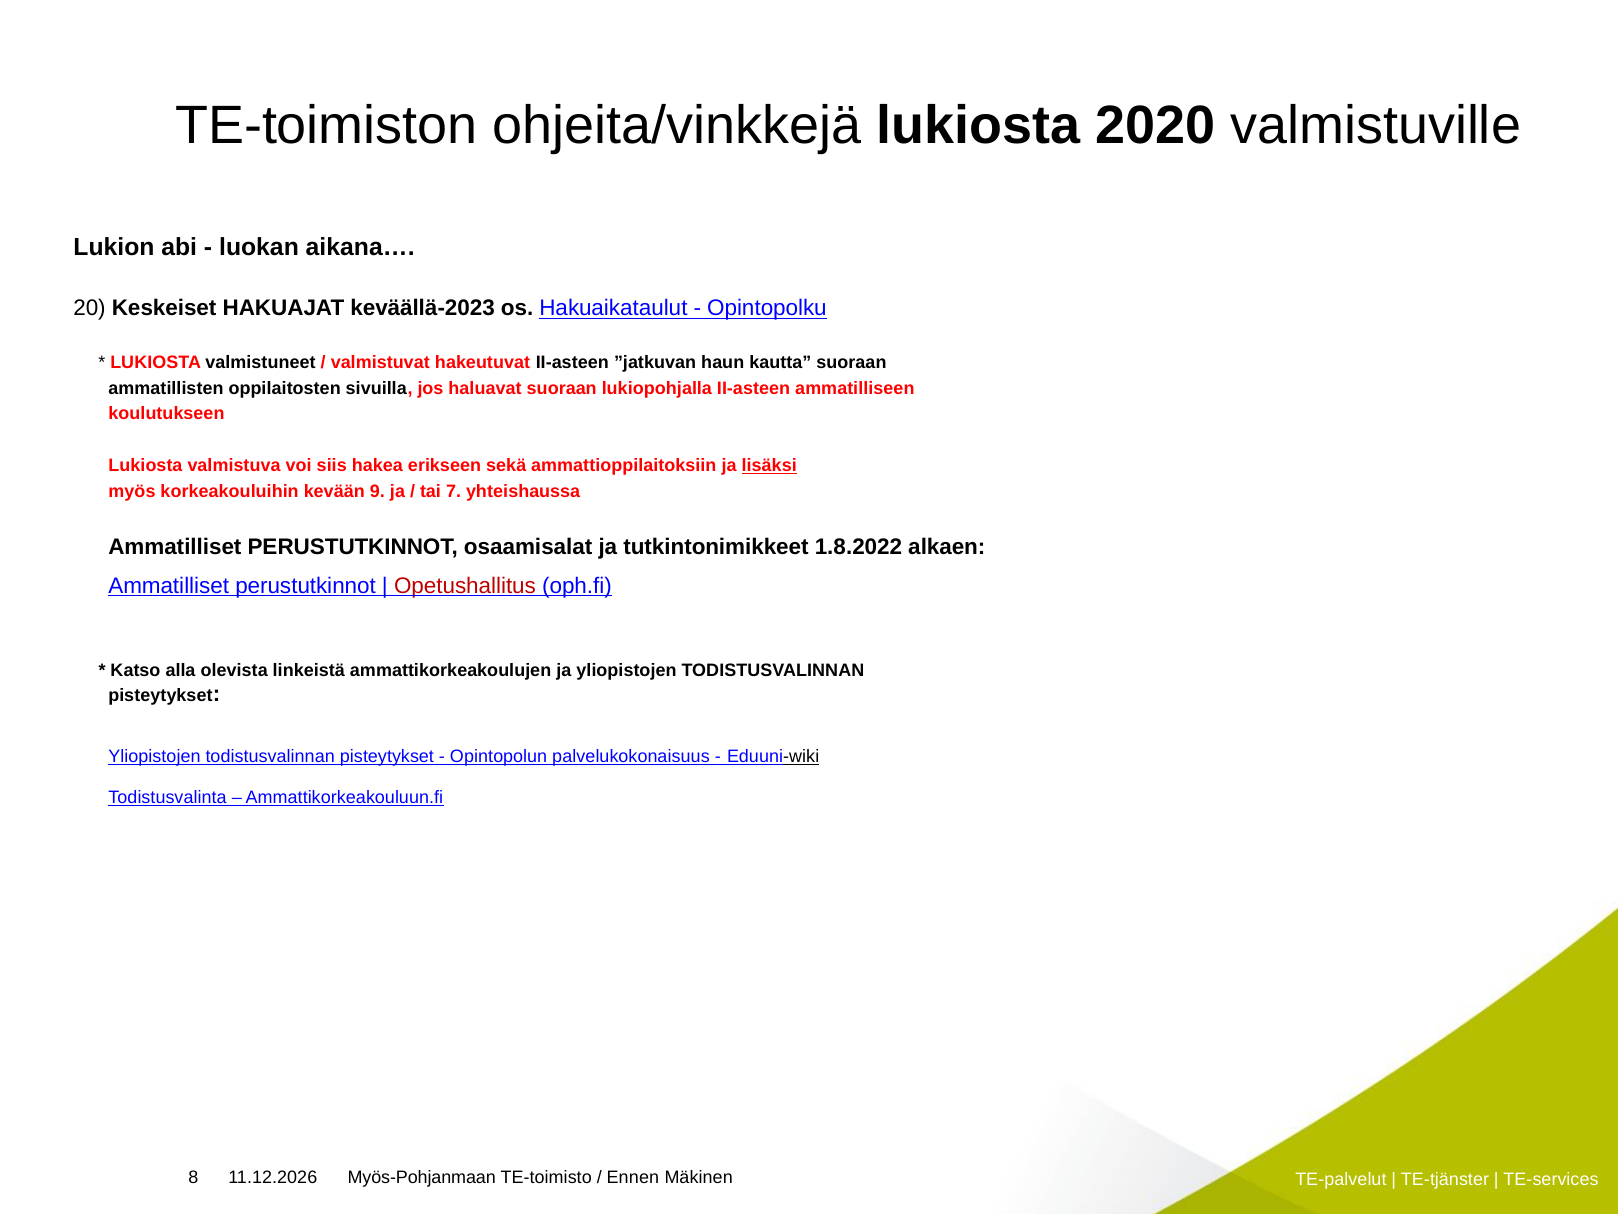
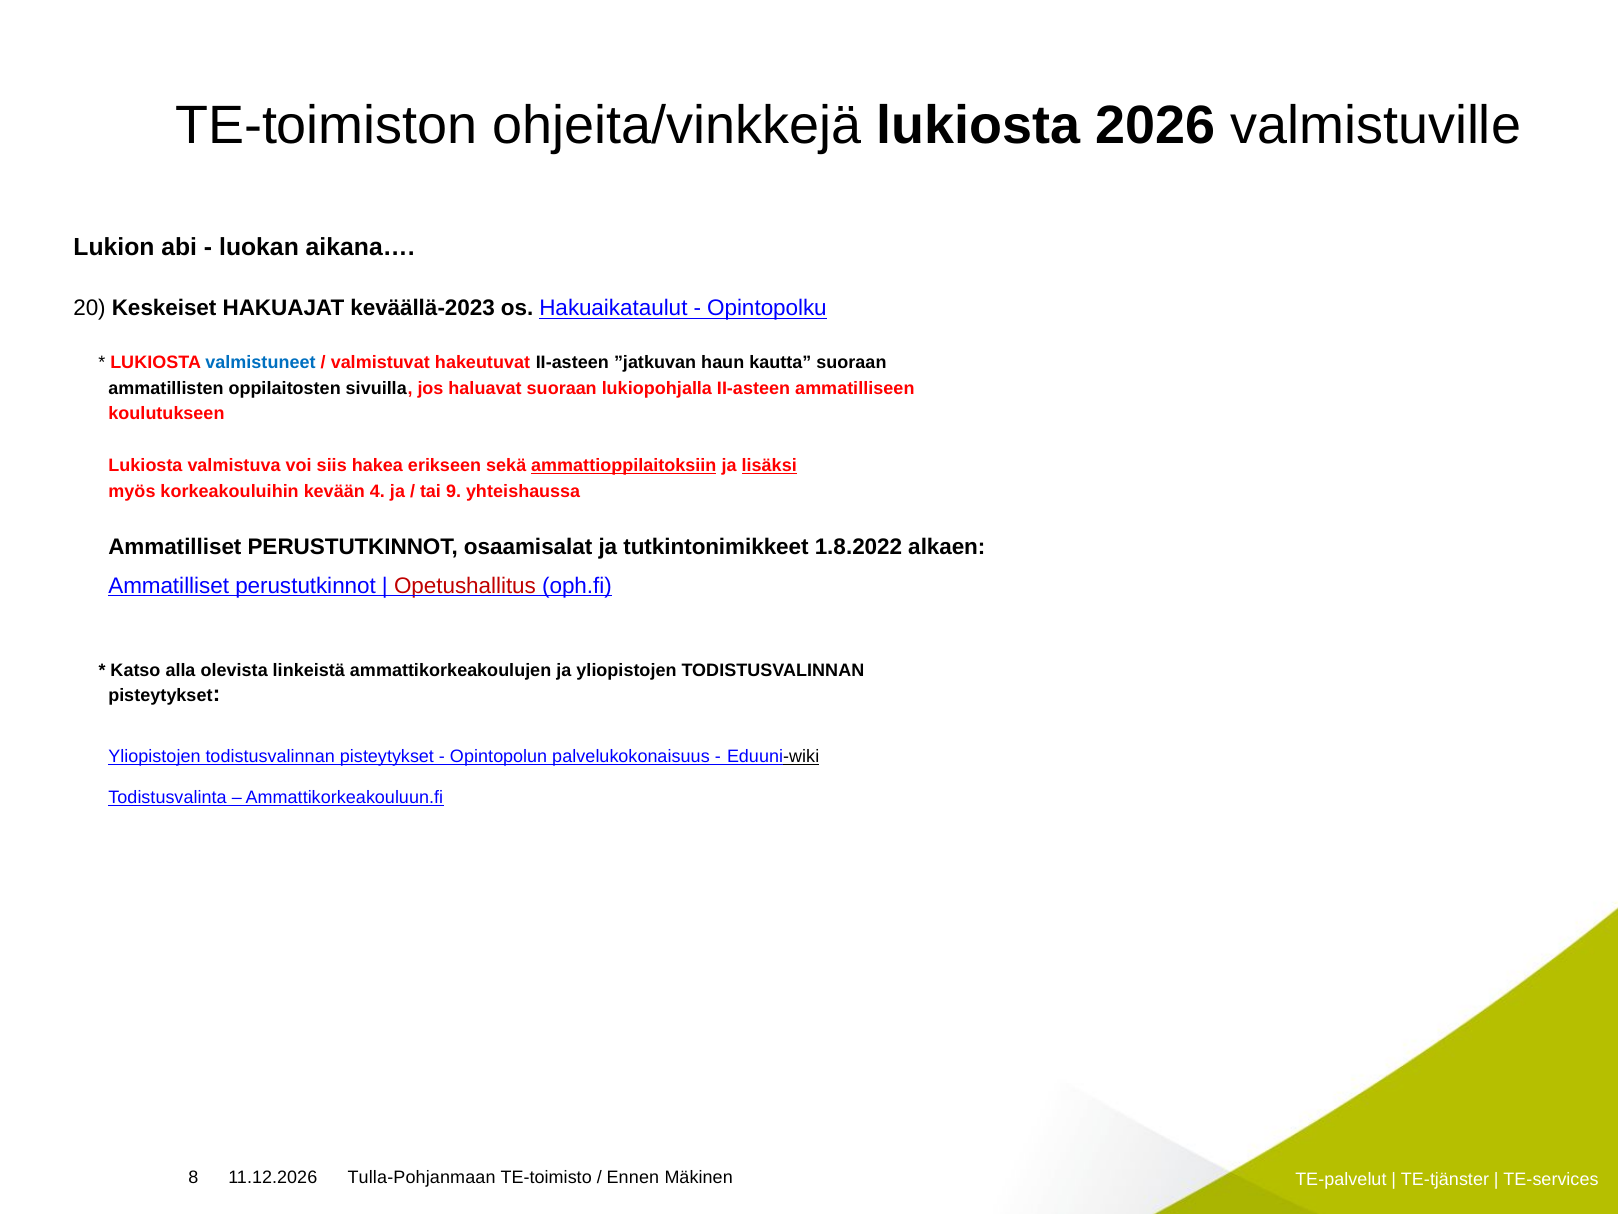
2020: 2020 -> 2026
valmistuneet colour: black -> blue
ammattioppilaitoksiin underline: none -> present
9: 9 -> 4
7: 7 -> 9
Myös-Pohjanmaan: Myös-Pohjanmaan -> Tulla-Pohjanmaan
